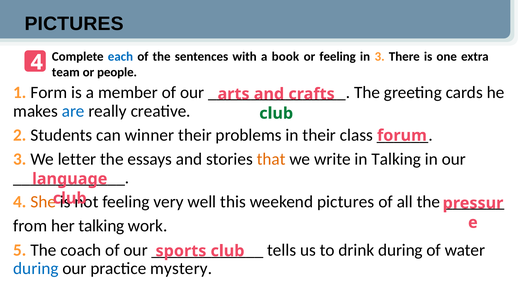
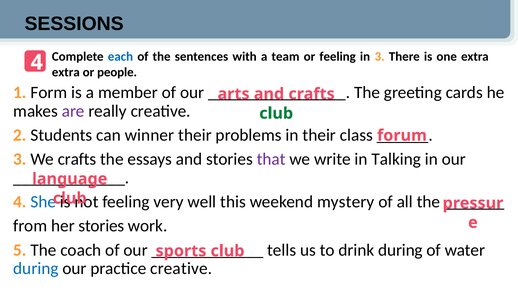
PICTURES at (74, 24): PICTURES -> SESSIONS
book: book -> team
team at (66, 72): team -> extra
are colour: blue -> purple
We letter: letter -> crafts
that colour: orange -> purple
She colour: orange -> blue
weekend pictures: pictures -> mystery
her talking: talking -> stories
practice mystery: mystery -> creative
